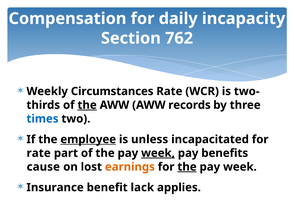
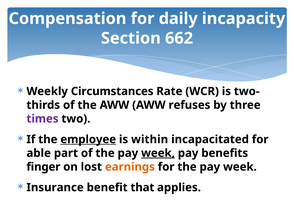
762: 762 -> 662
the at (87, 105) underline: present -> none
records: records -> refuses
times colour: blue -> purple
unless: unless -> within
rate at (39, 153): rate -> able
cause: cause -> finger
the at (187, 166) underline: present -> none
lack: lack -> that
